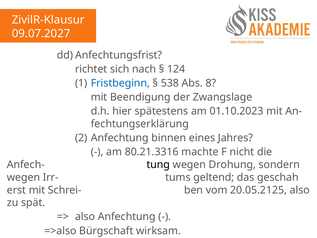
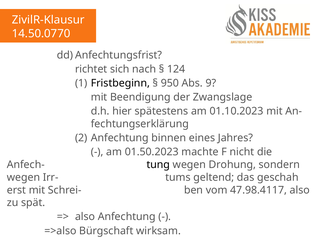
09.07.2027: 09.07.2027 -> 14.50.0770
Fristbeginn colour: blue -> black
538: 538 -> 950
8: 8 -> 9
80.21.3316: 80.21.3316 -> 01.50.2023
20.05.2125: 20.05.2125 -> 47.98.4117
